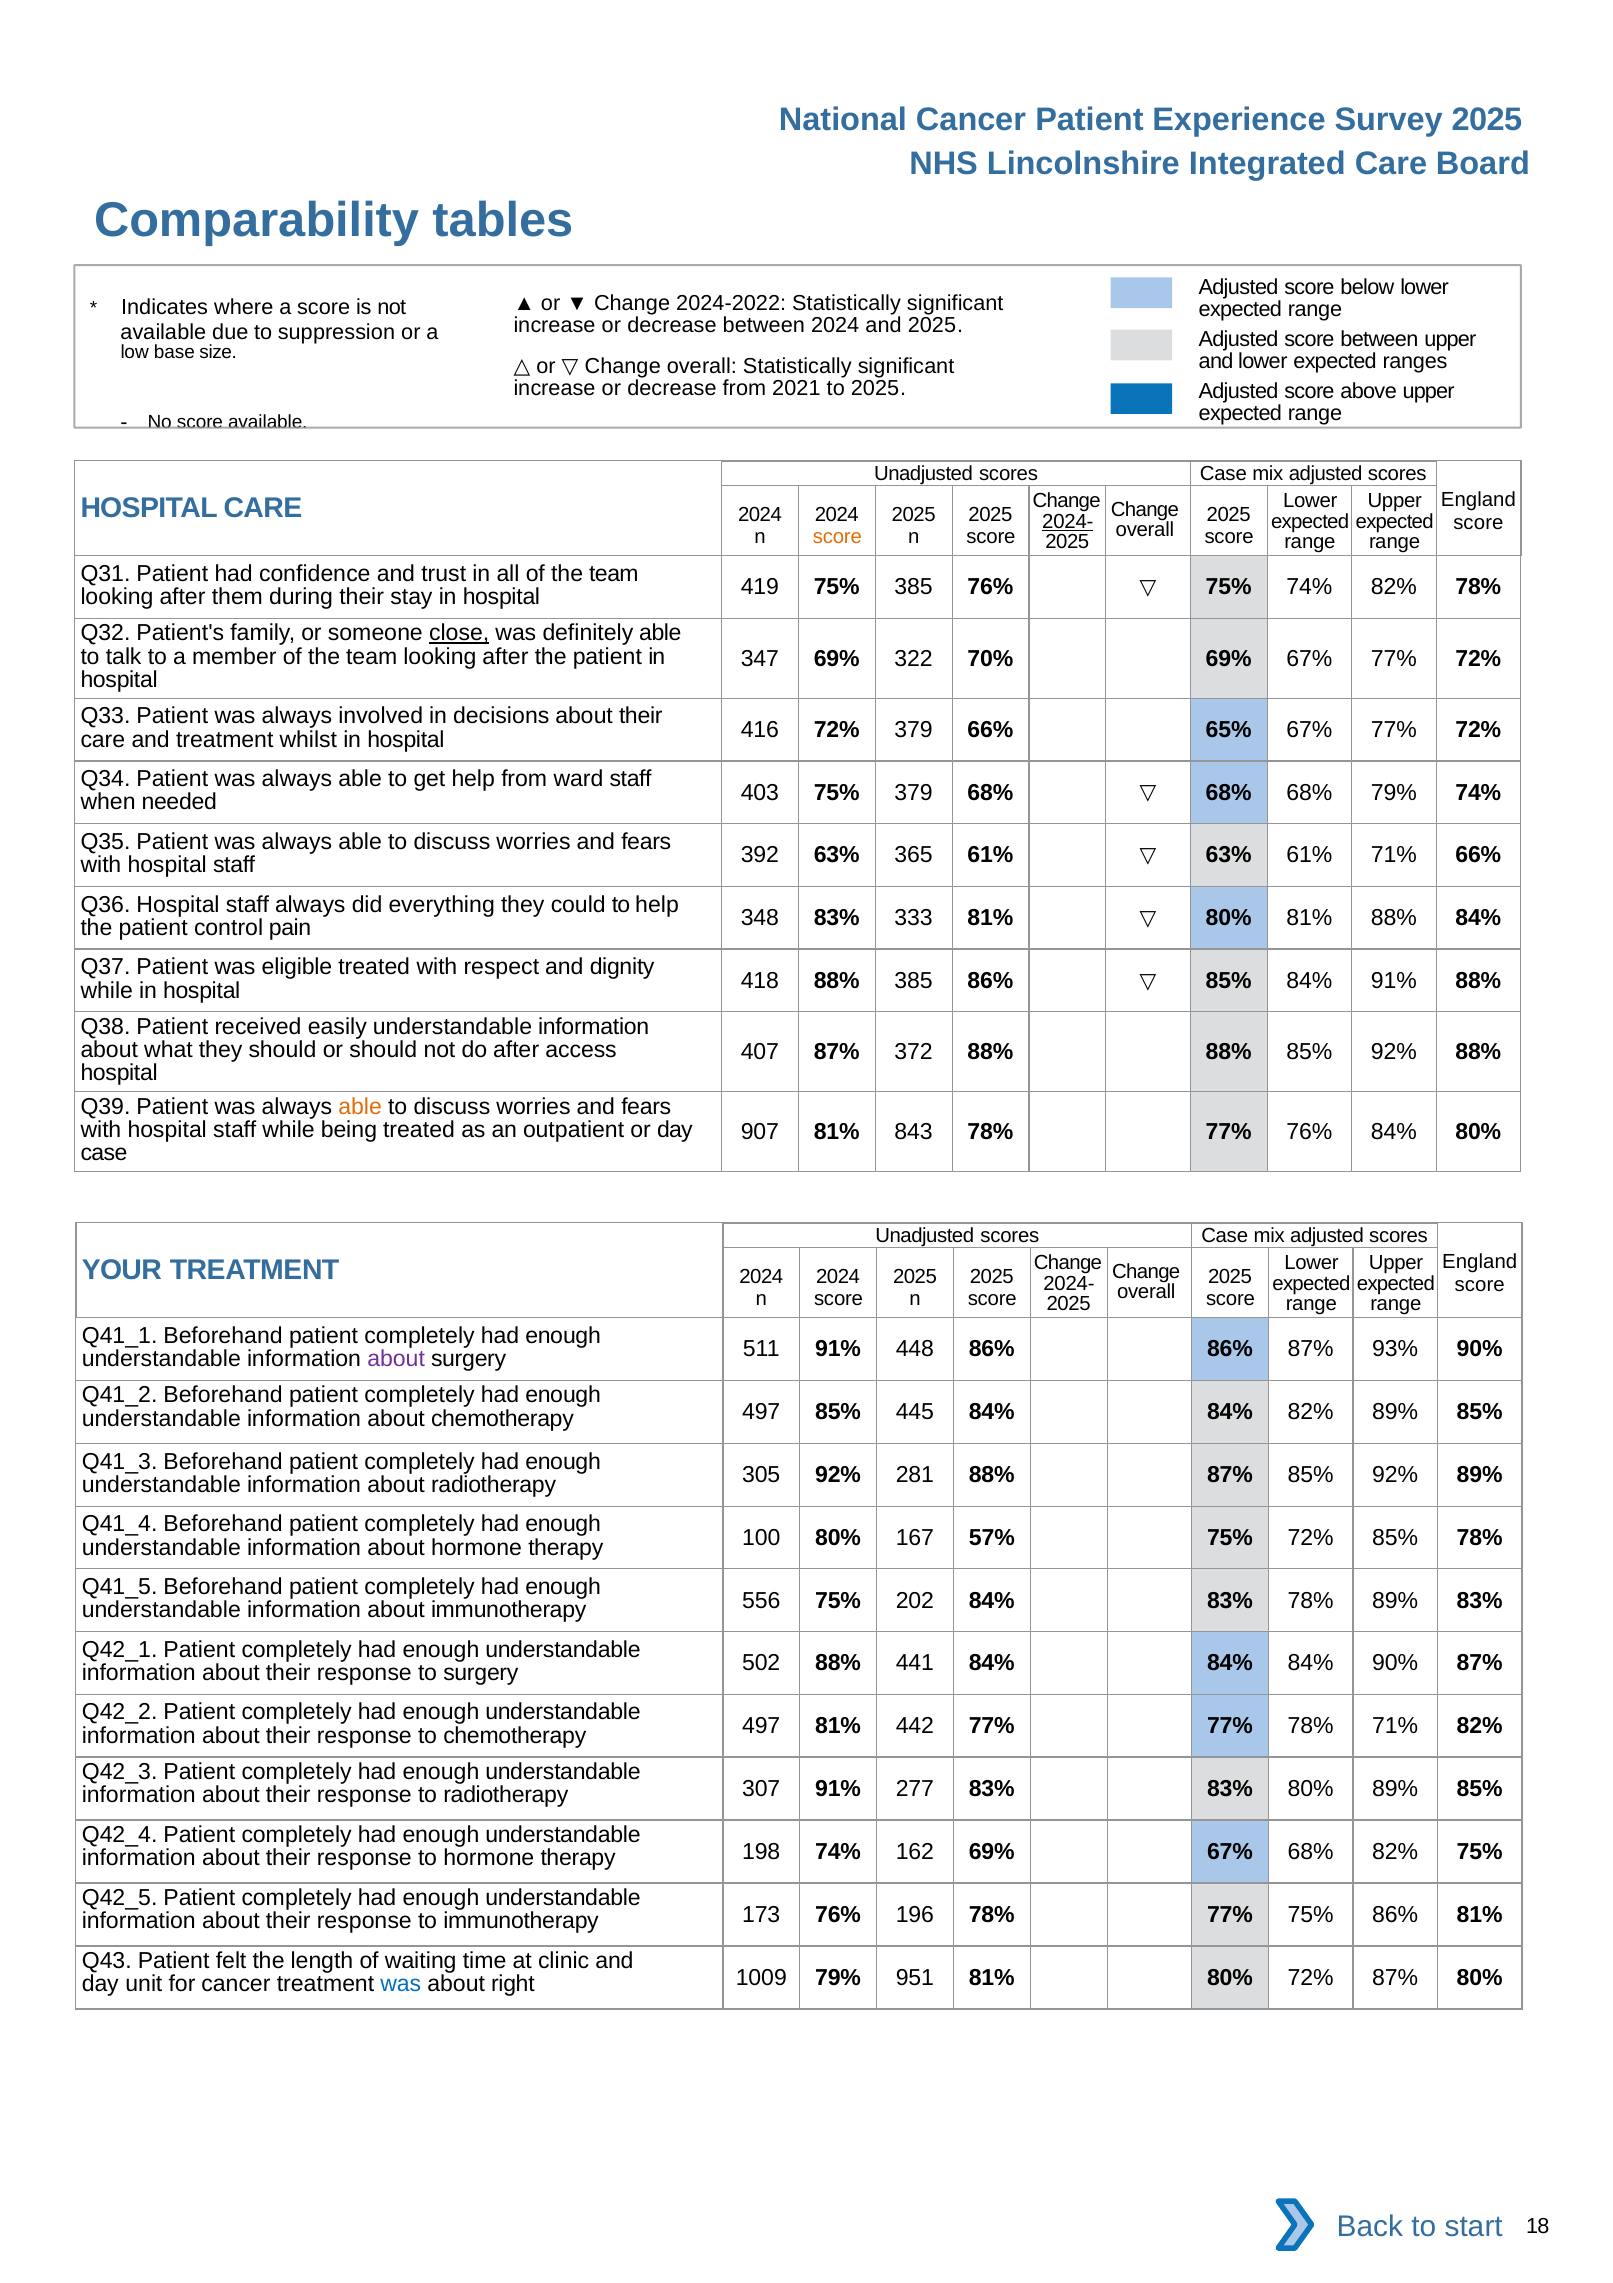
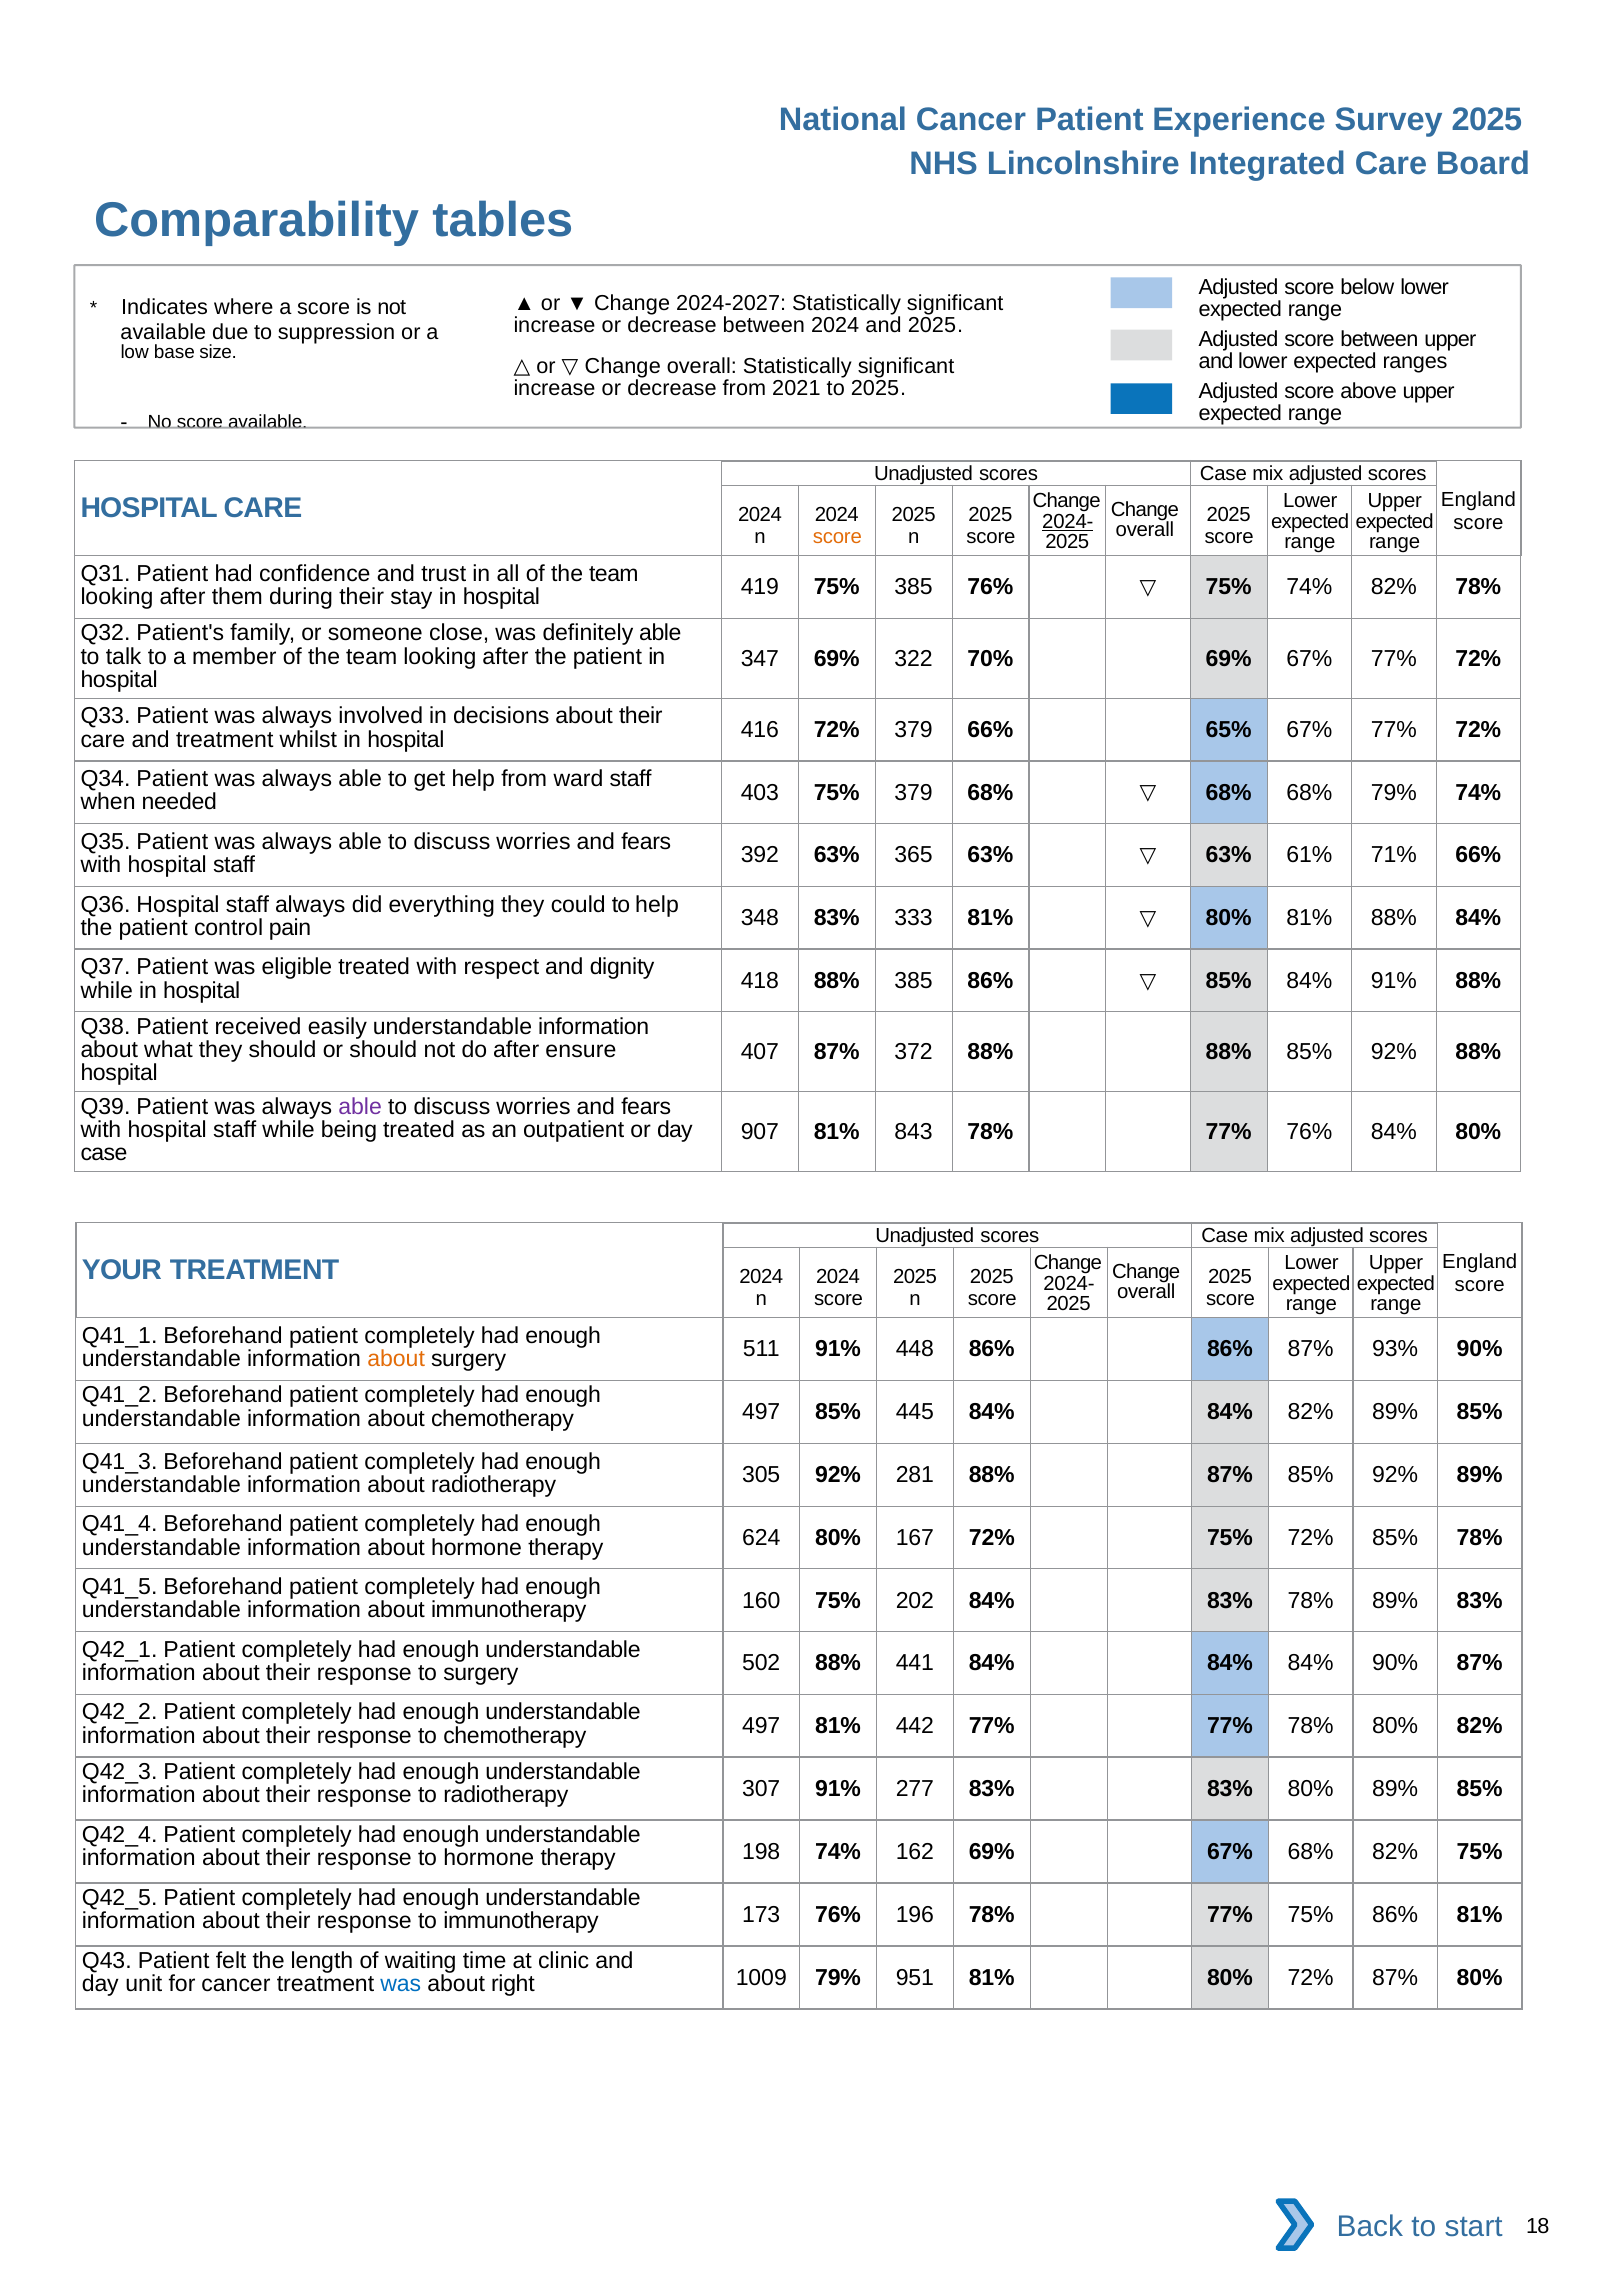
2024-2022: 2024-2022 -> 2024-2027
close underline: present -> none
365 61%: 61% -> 63%
access: access -> ensure
able at (360, 1106) colour: orange -> purple
about at (396, 1359) colour: purple -> orange
100: 100 -> 624
167 57%: 57% -> 72%
556: 556 -> 160
78% 71%: 71% -> 80%
